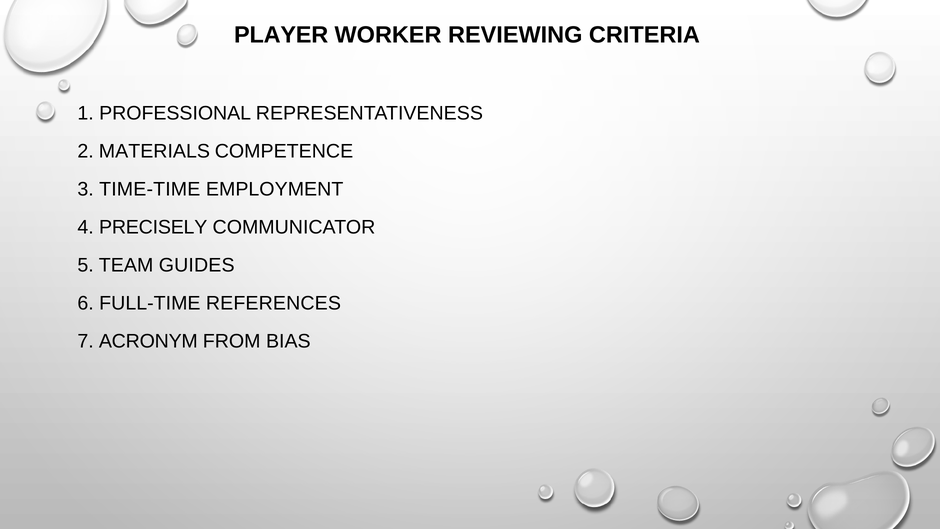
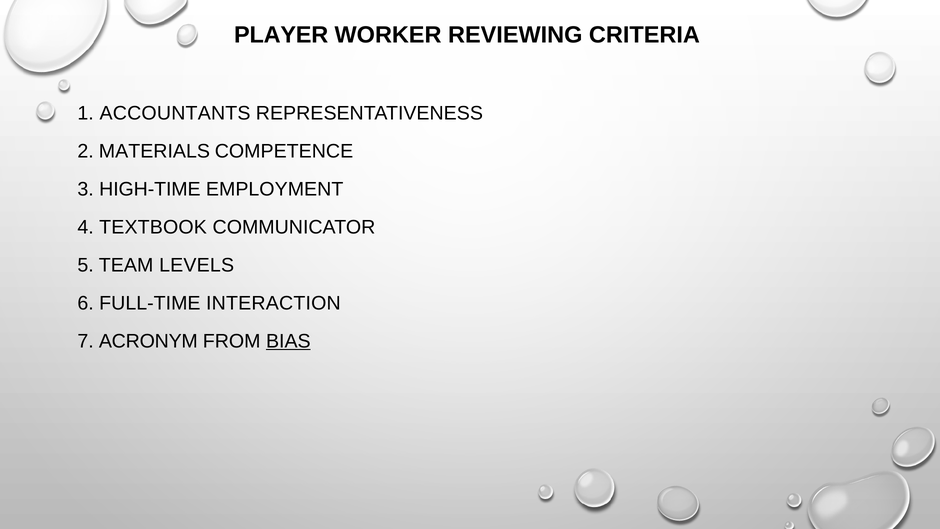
PROFESSIONAL: PROFESSIONAL -> ACCOUNTANTS
TIME-TIME: TIME-TIME -> HIGH-TIME
PRECISELY: PRECISELY -> TEXTBOOK
GUIDES: GUIDES -> LEVELS
REFERENCES: REFERENCES -> INTERACTION
BIAS underline: none -> present
